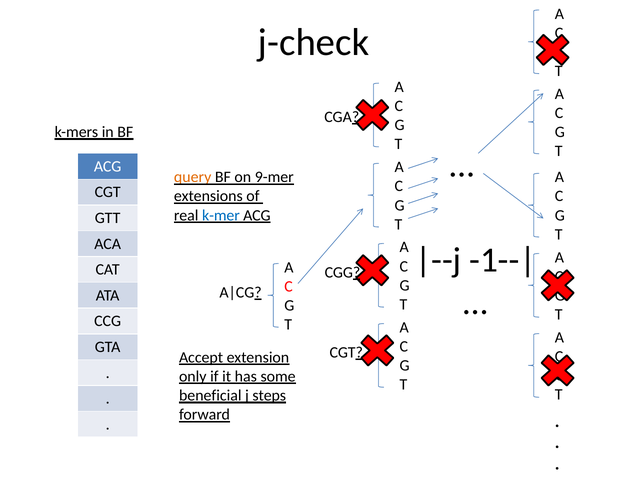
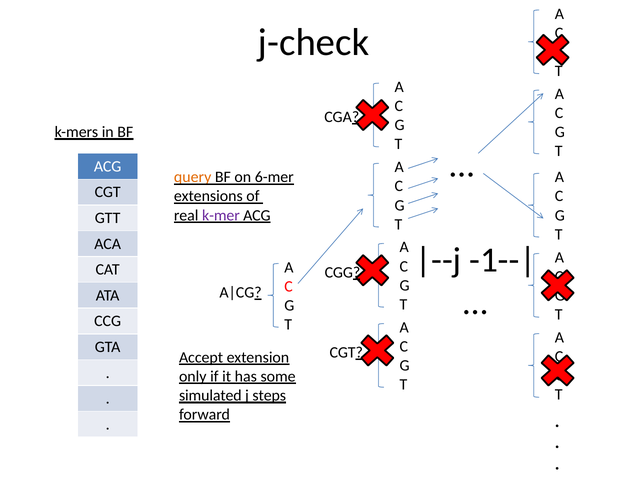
9-mer: 9-mer -> 6-mer
k-mer colour: blue -> purple
beneficial: beneficial -> simulated
